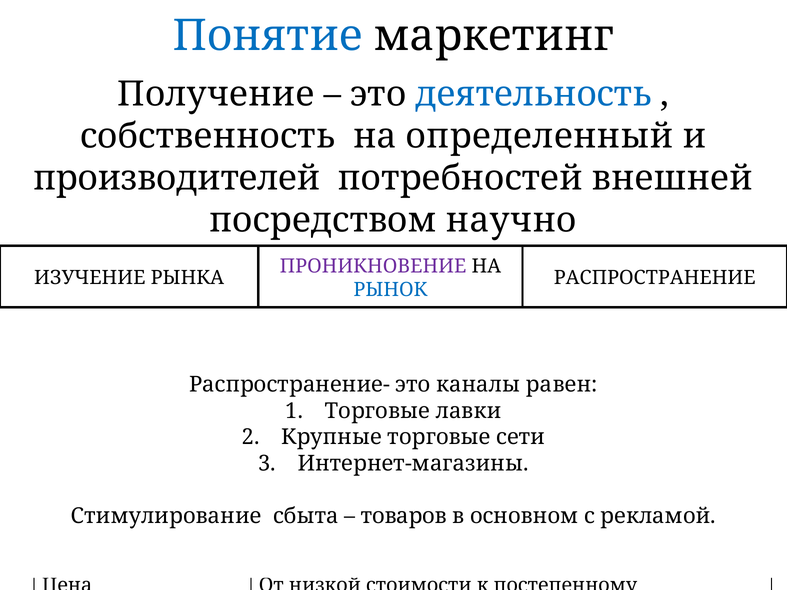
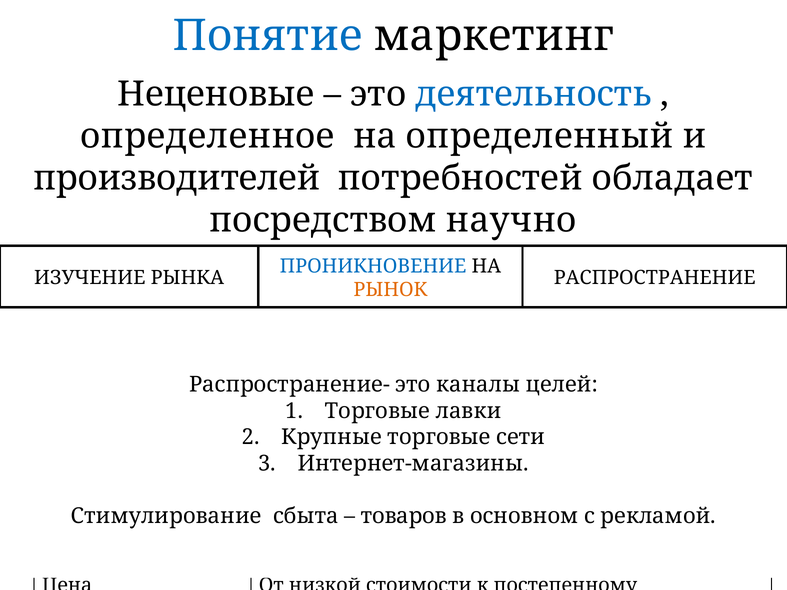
Получение: Получение -> Неценовые
собственность: собственность -> определенное
внешней: внешней -> обладает
ПРОНИКНОВЕНИЕ at (373, 266) colour: purple -> blue
РЫНОК at (390, 290) colour: blue -> orange
равен: равен -> целей
